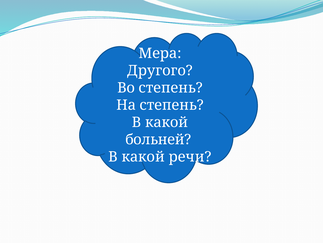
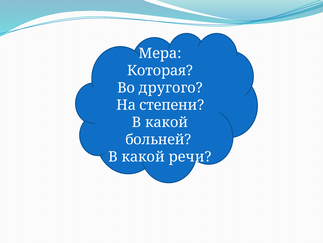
Другого: Другого -> Которая
Во степень: степень -> другого
степень at (172, 105): степень -> степени
